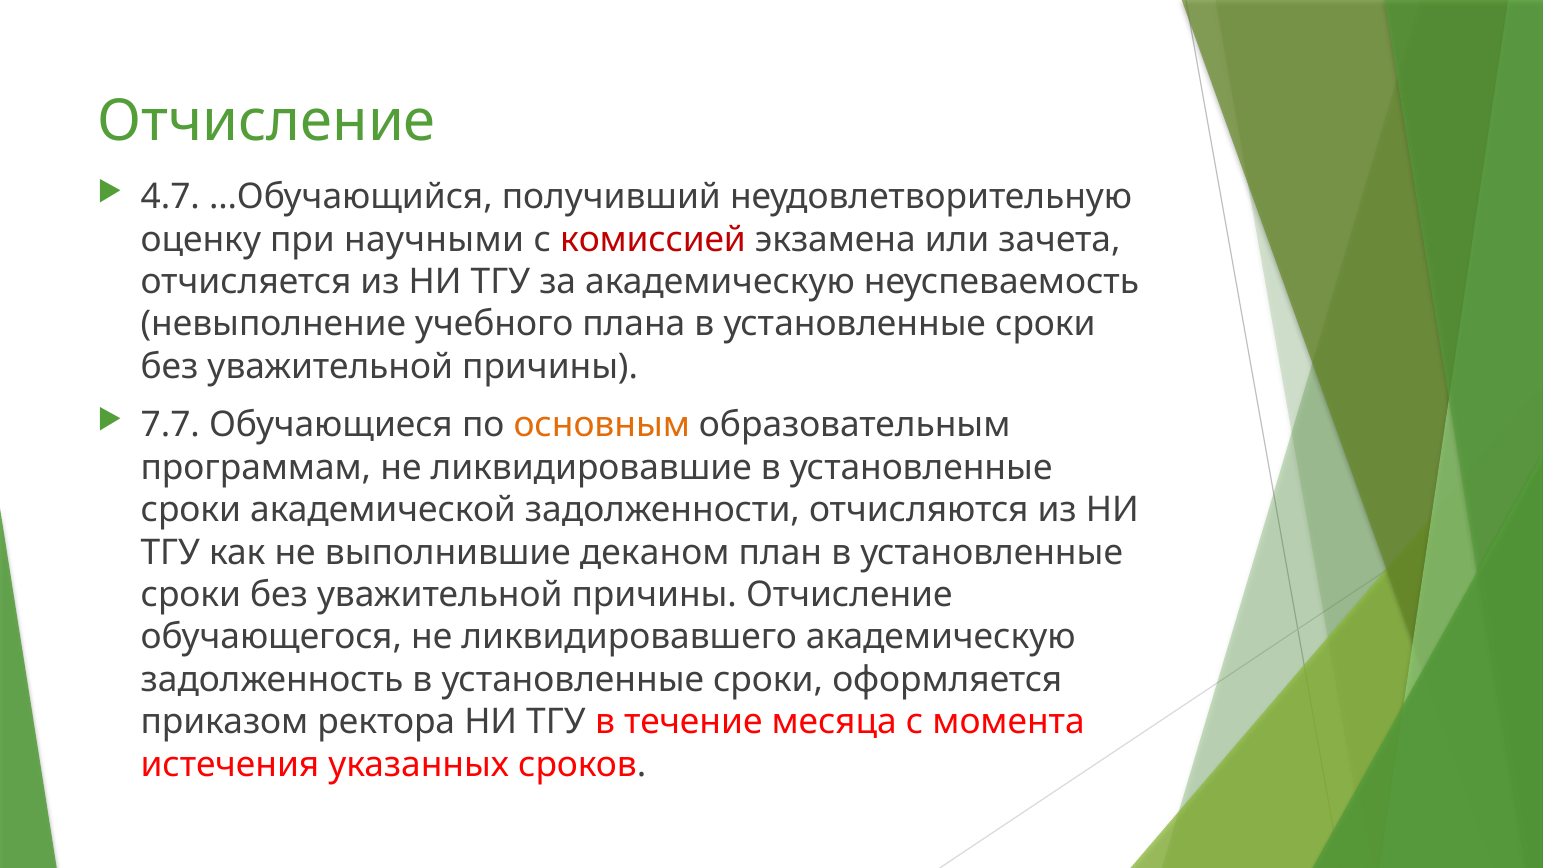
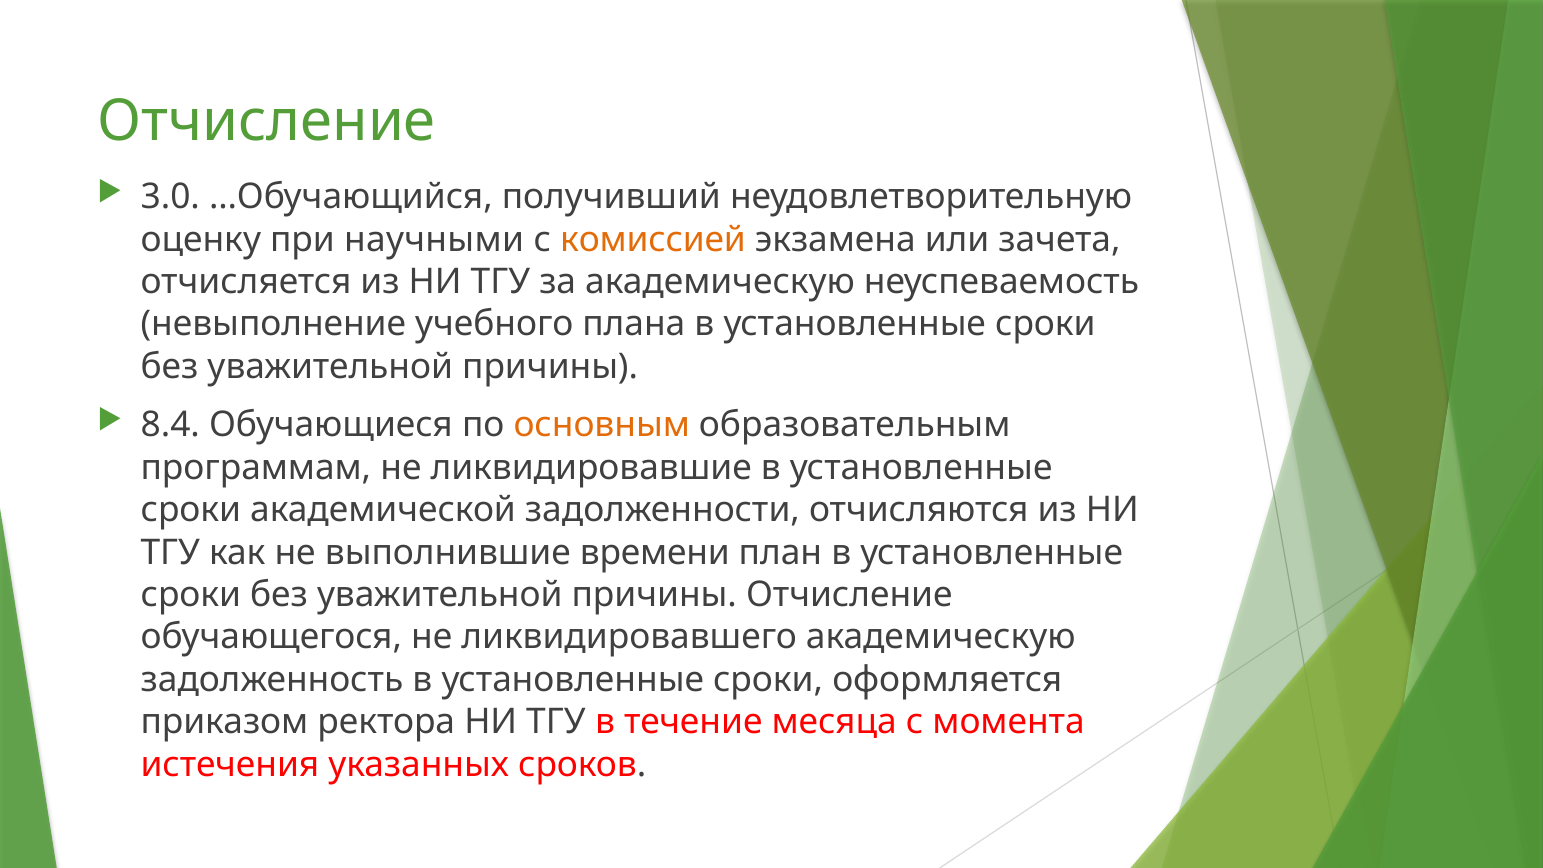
4.7: 4.7 -> 3.0
комиссией colour: red -> orange
7.7: 7.7 -> 8.4
деканом: деканом -> времени
